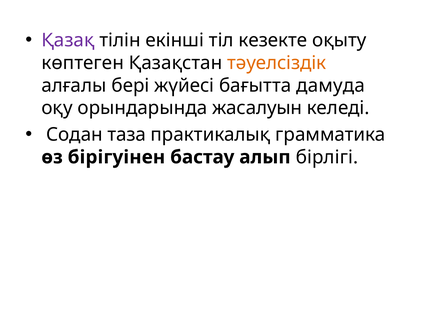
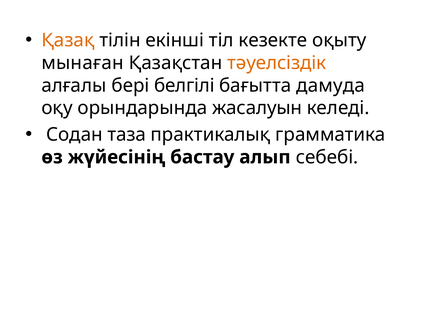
Қазақ colour: purple -> orange
көптеген: көптеген -> мынаған
жүйесі: жүйесі -> белгілі
бірігуінен: бірігуінен -> жүйесінің
бірлігі: бірлігі -> себебі
